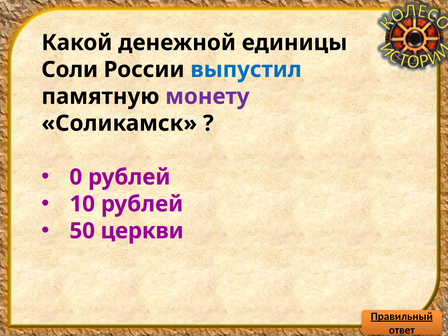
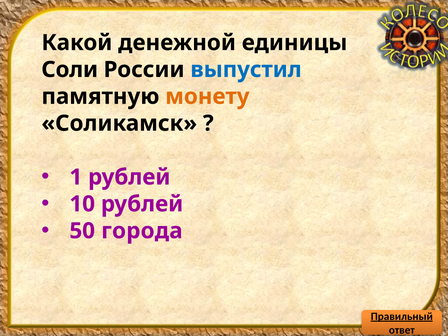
монету colour: purple -> orange
0: 0 -> 1
церкви: церкви -> города
